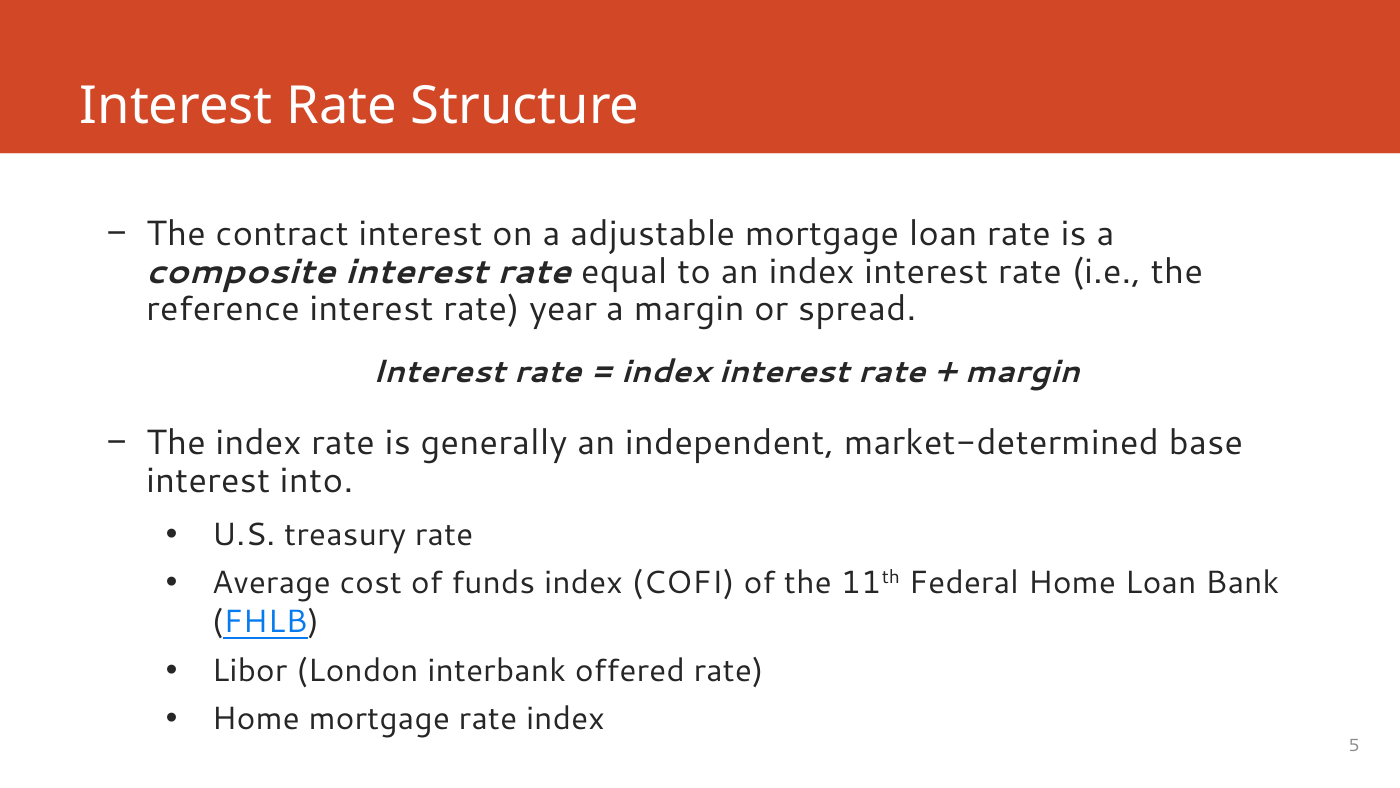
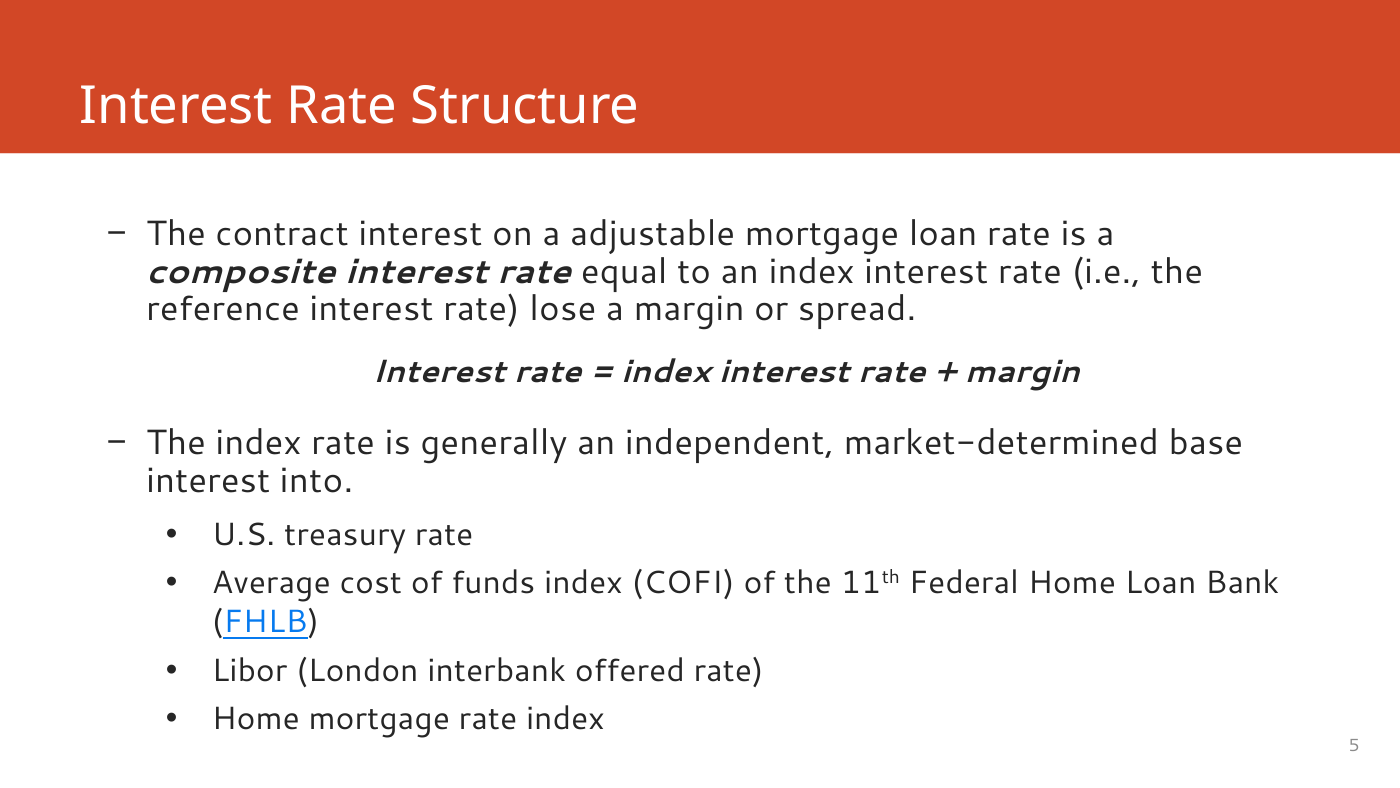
year: year -> lose
